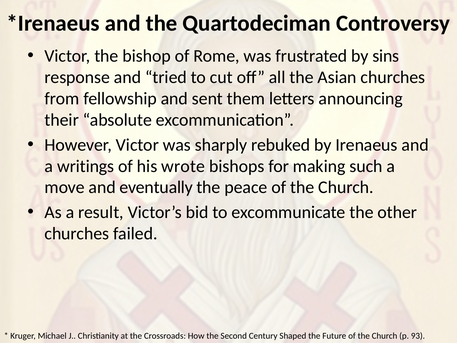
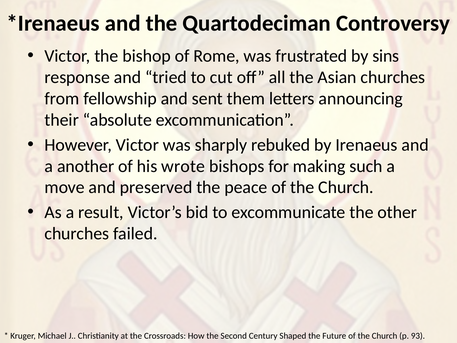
writings: writings -> another
eventually: eventually -> preserved
